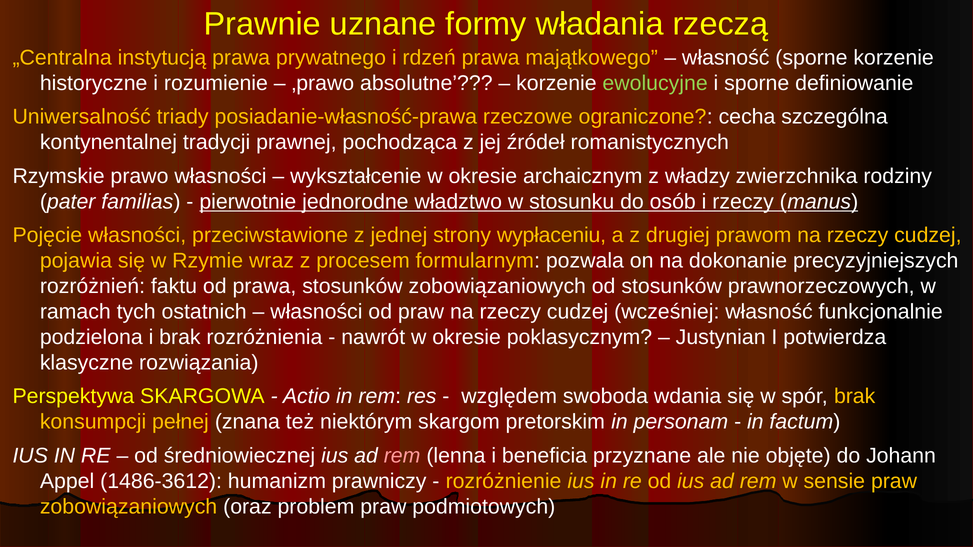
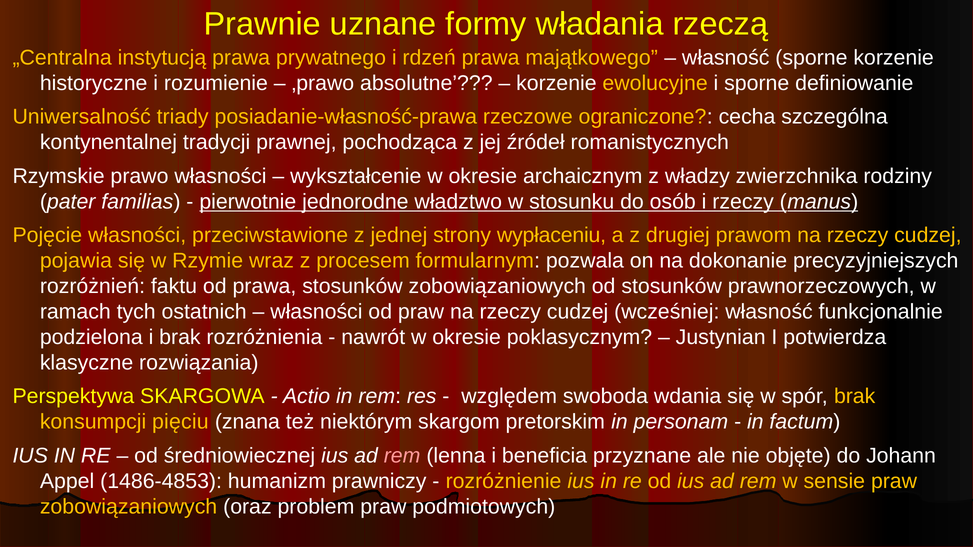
ewolucyjne colour: light green -> yellow
pełnej: pełnej -> pięciu
1486-3612: 1486-3612 -> 1486-4853
